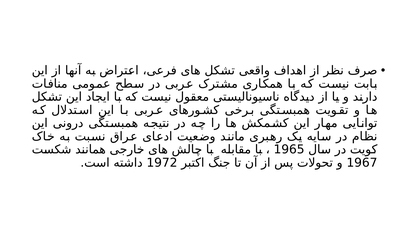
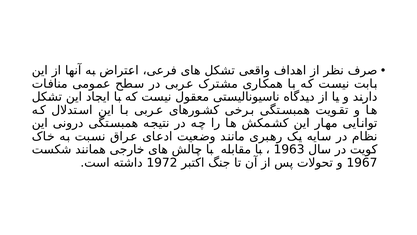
1965: 1965 -> 1963
